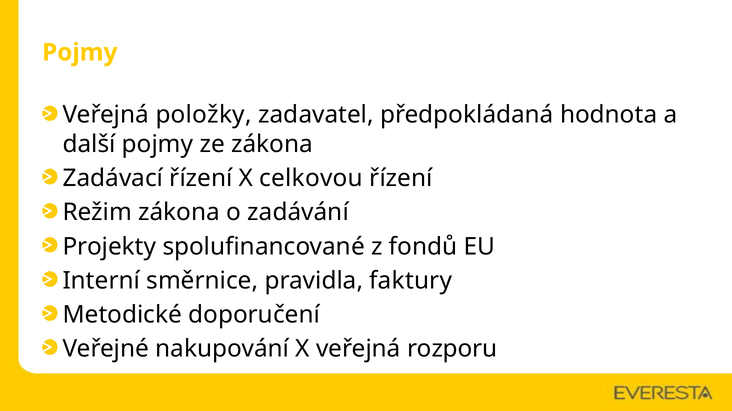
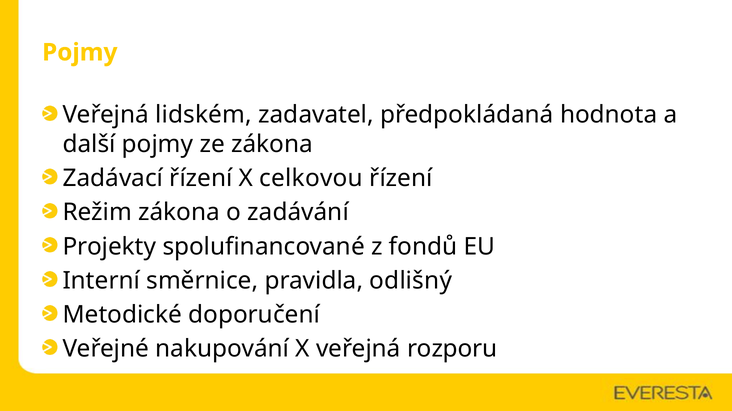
položky: položky -> lidském
faktury: faktury -> odlišný
